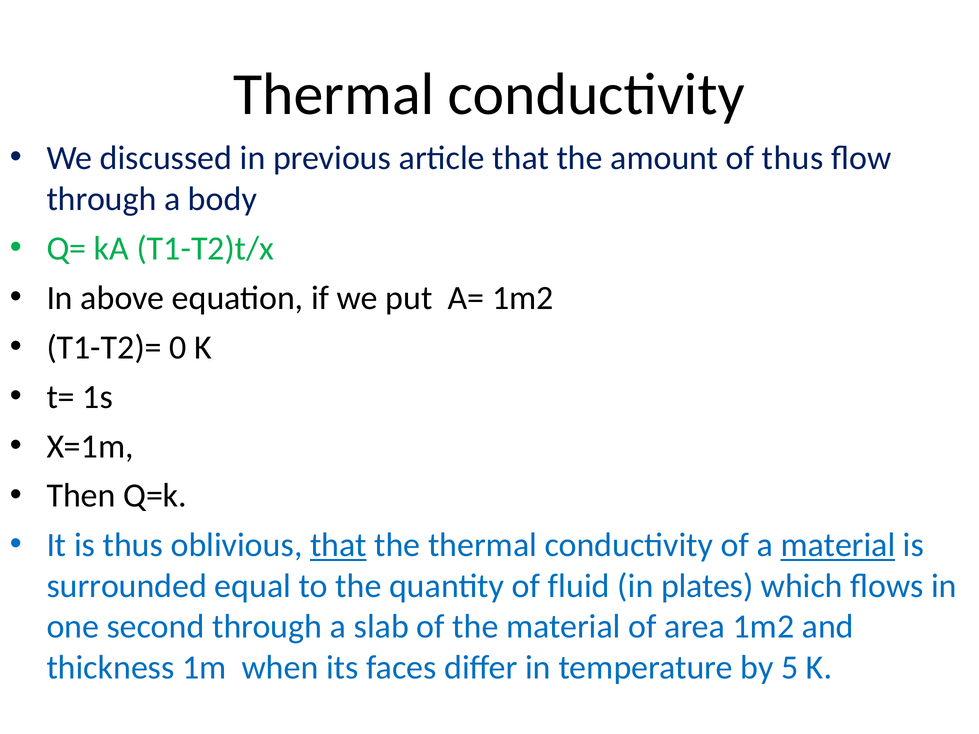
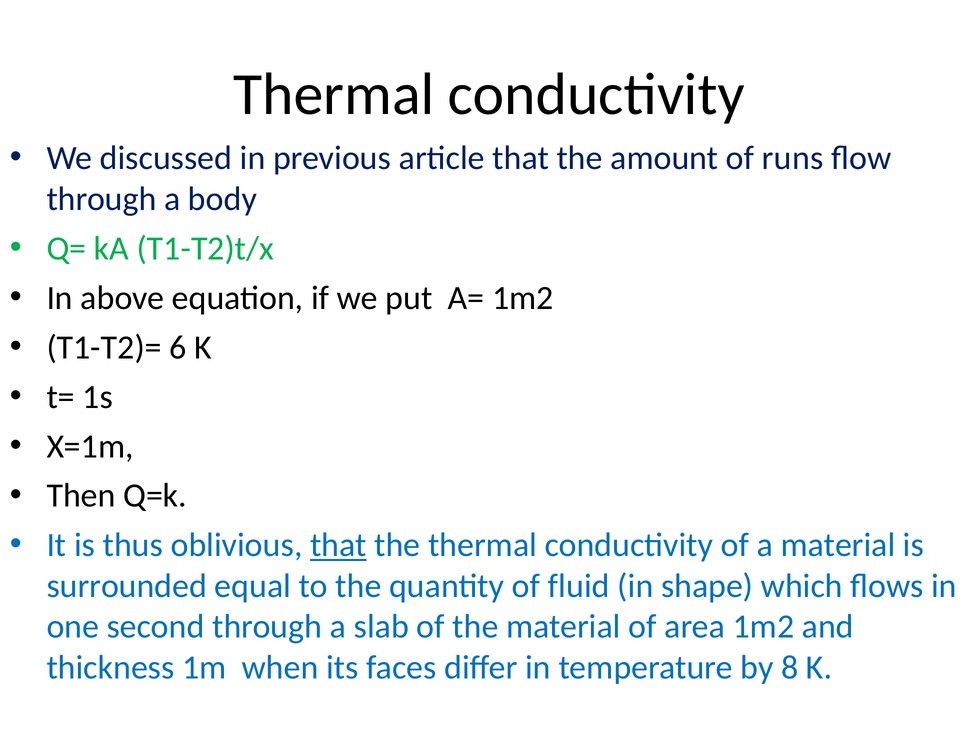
of thus: thus -> runs
0: 0 -> 6
material at (838, 545) underline: present -> none
plates: plates -> shape
5: 5 -> 8
